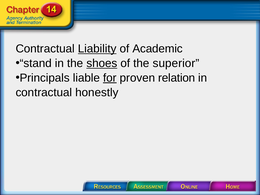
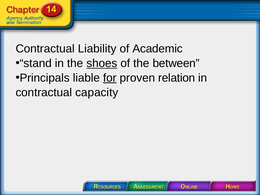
Liability underline: present -> none
superior: superior -> between
honestly: honestly -> capacity
